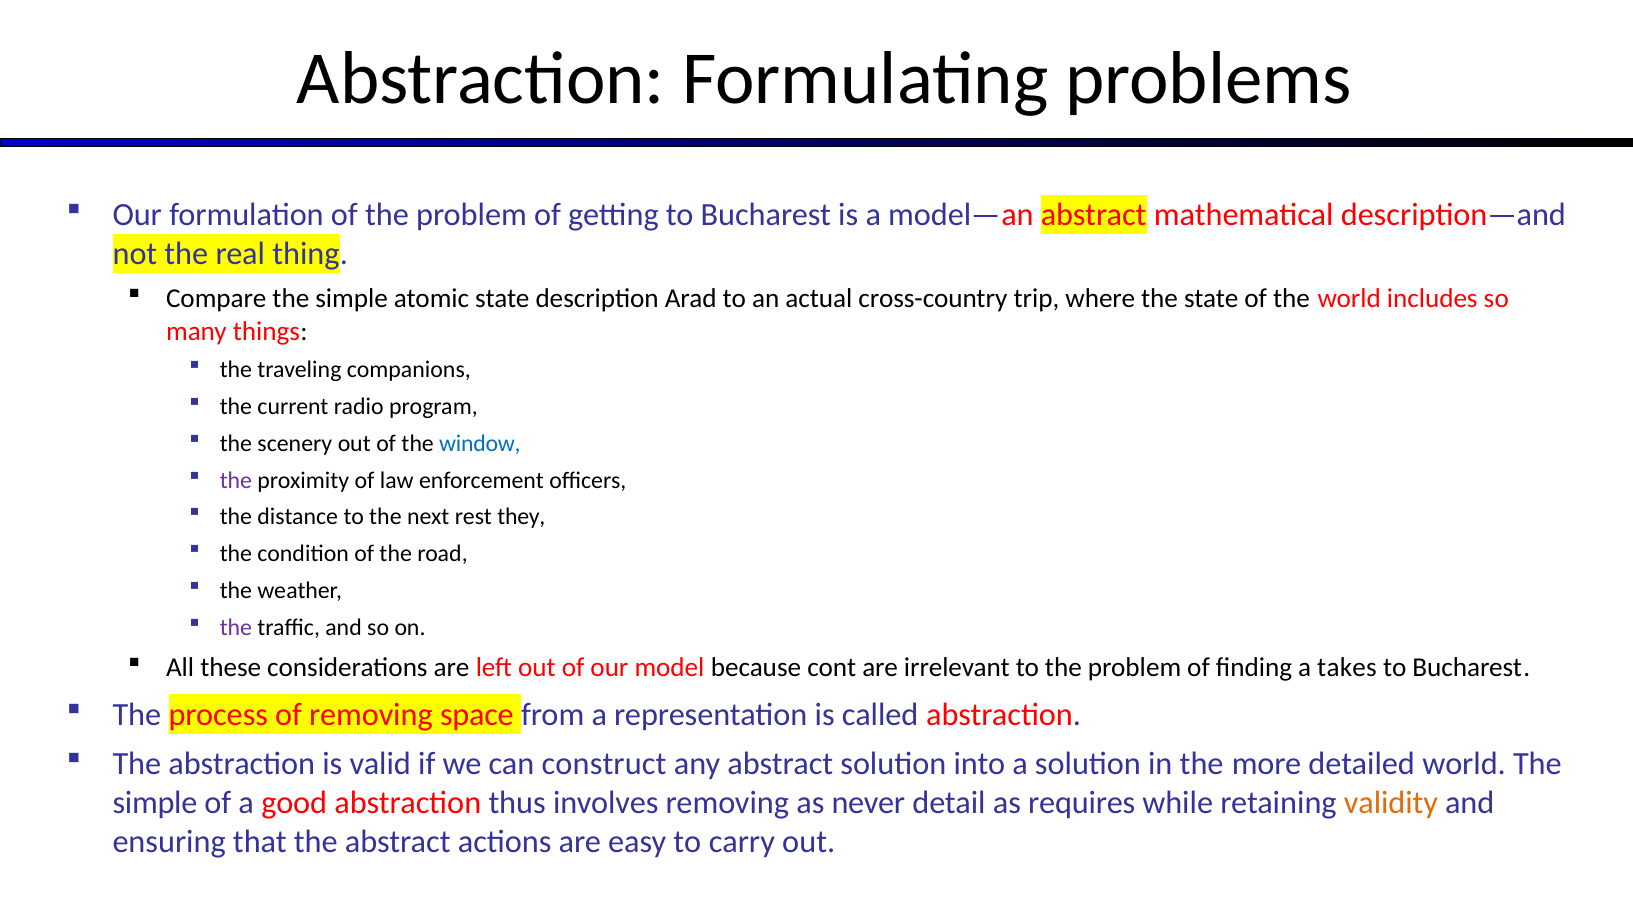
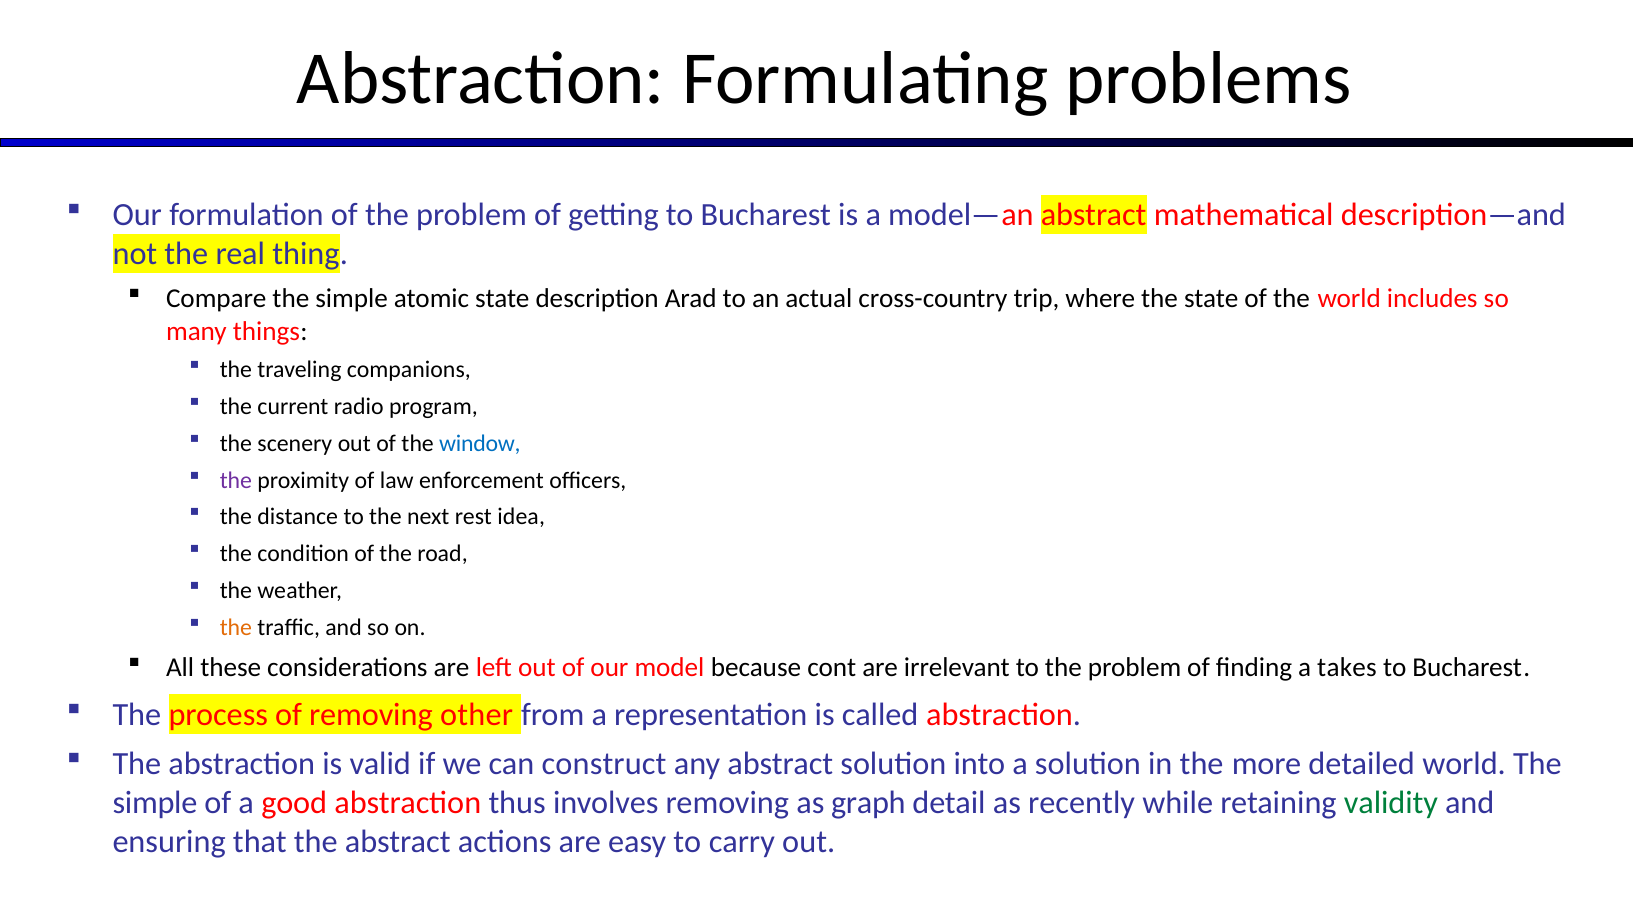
they: they -> idea
the at (236, 627) colour: purple -> orange
space: space -> other
never: never -> graph
requires: requires -> recently
validity colour: orange -> green
